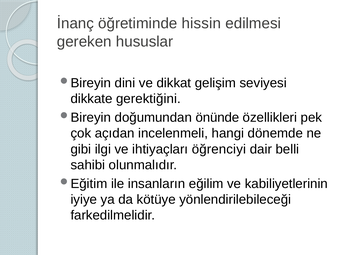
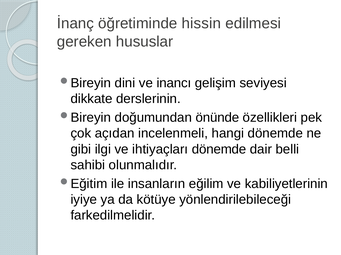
dikkat: dikkat -> inancı
gerektiğini: gerektiğini -> derslerinin
ihtiyaçları öğrenciyi: öğrenciyi -> dönemde
